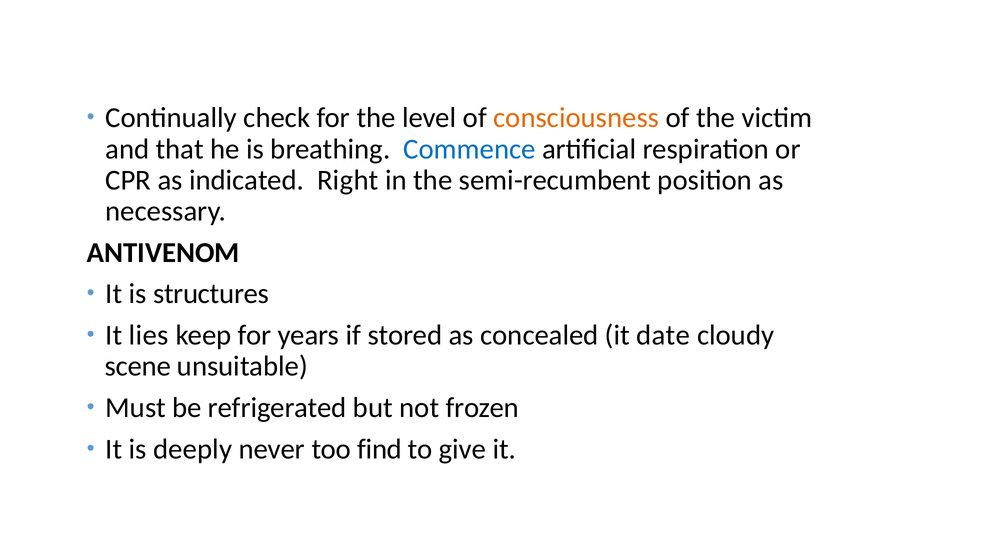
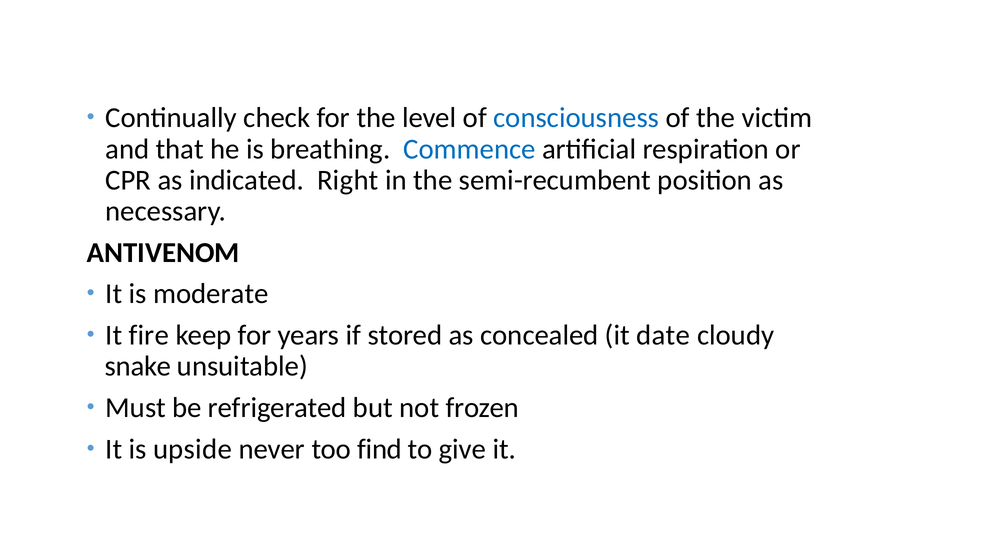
consciousness colour: orange -> blue
structures: structures -> moderate
lies: lies -> fire
scene: scene -> snake
deeply: deeply -> upside
